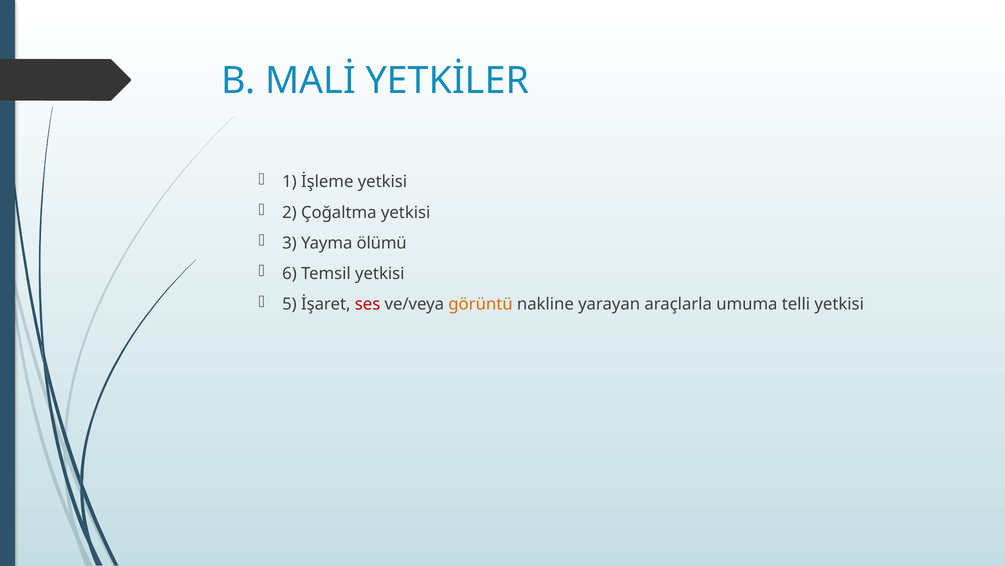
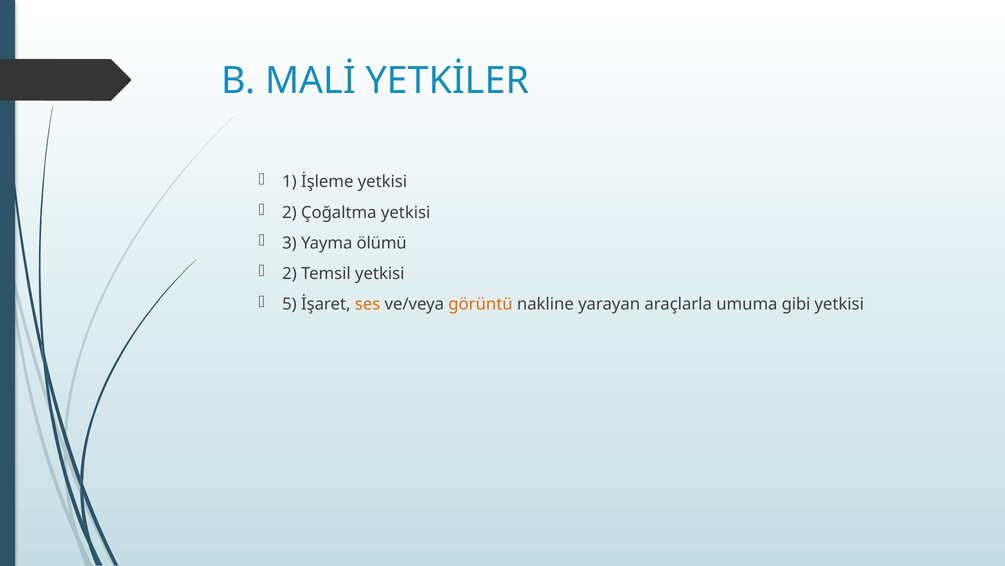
6 at (289, 273): 6 -> 2
ses colour: red -> orange
telli: telli -> gibi
